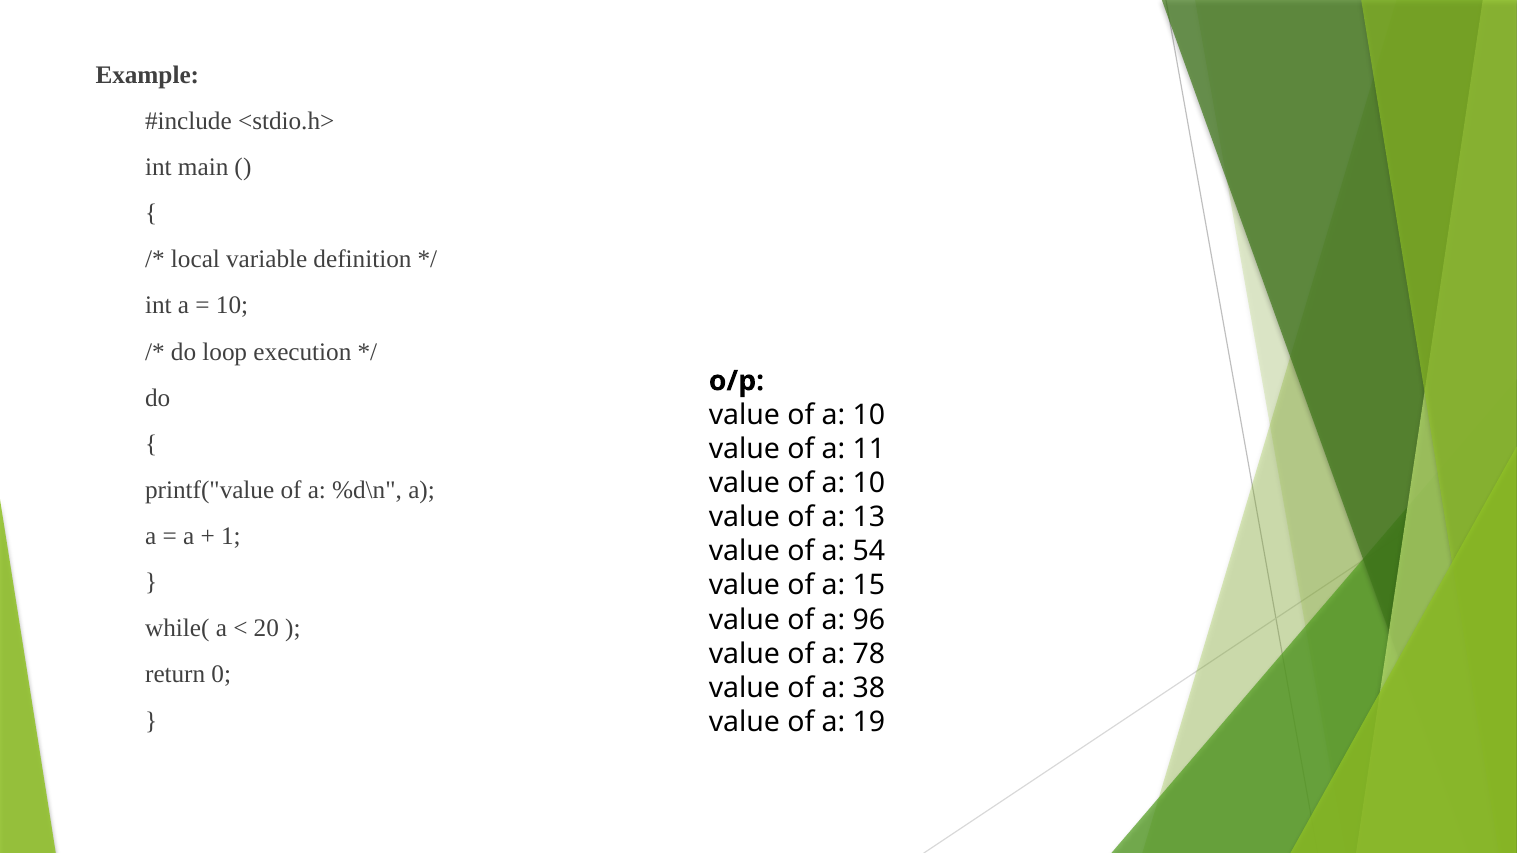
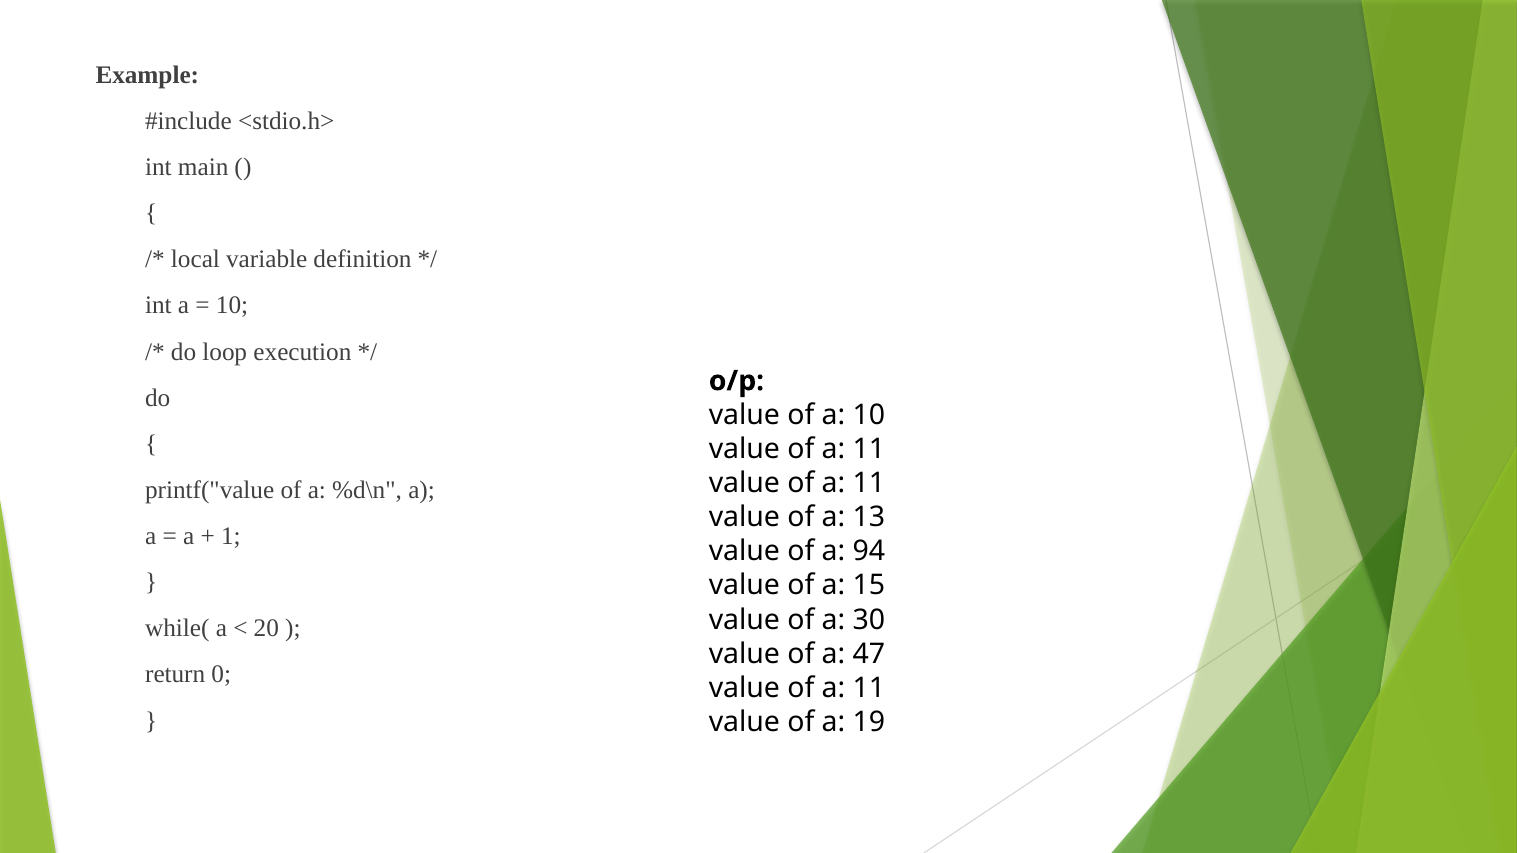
10 at (869, 483): 10 -> 11
54: 54 -> 94
96: 96 -> 30
78: 78 -> 47
38 at (869, 688): 38 -> 11
